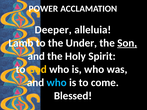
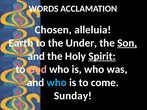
POWER: POWER -> WORDS
Deeper: Deeper -> Chosen
Lamb: Lamb -> Earth
Spirit underline: none -> present
God colour: yellow -> pink
Blessed: Blessed -> Sunday
